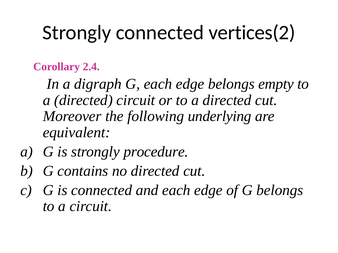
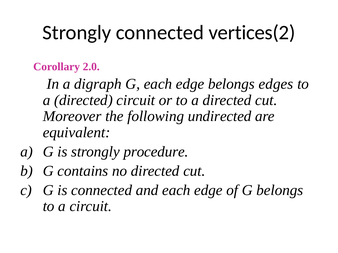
2.4: 2.4 -> 2.0
empty: empty -> edges
underlying: underlying -> undirected
